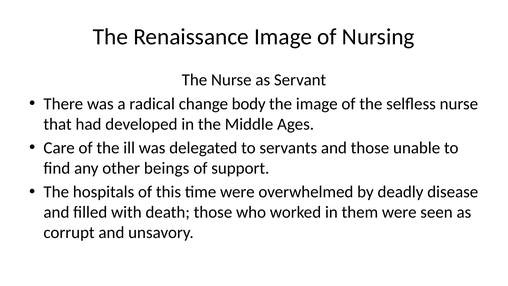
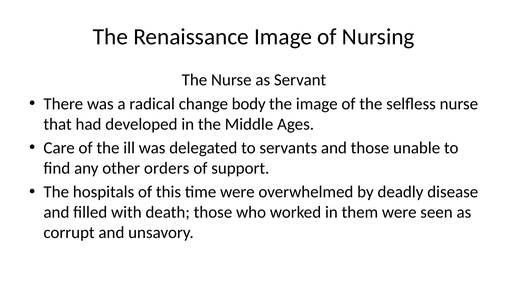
beings: beings -> orders
